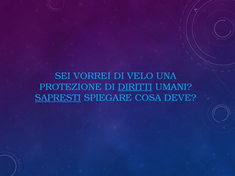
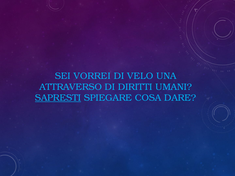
PROTEZIONE: PROTEZIONE -> ATTRAVERSO
DIRITTI underline: present -> none
DEVE: DEVE -> DARE
